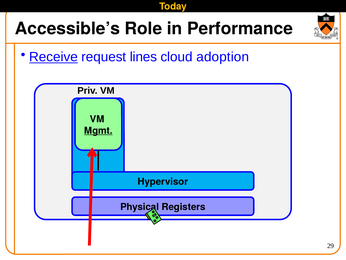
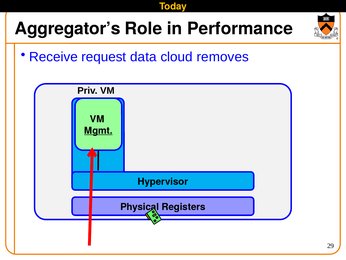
Accessible’s: Accessible’s -> Aggregator’s
Receive underline: present -> none
lines: lines -> data
adoption: adoption -> removes
